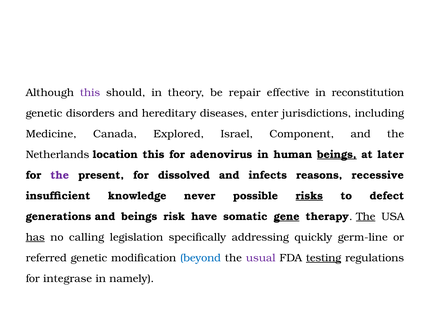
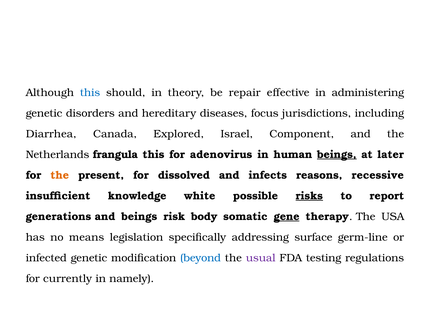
this at (90, 92) colour: purple -> blue
reconstitution: reconstitution -> administering
enter: enter -> focus
Medicine: Medicine -> Diarrhea
location: location -> frangula
the at (60, 175) colour: purple -> orange
never: never -> white
defect: defect -> report
have: have -> body
The at (366, 216) underline: present -> none
has underline: present -> none
calling: calling -> means
quickly: quickly -> surface
referred: referred -> infected
testing underline: present -> none
integrase: integrase -> currently
